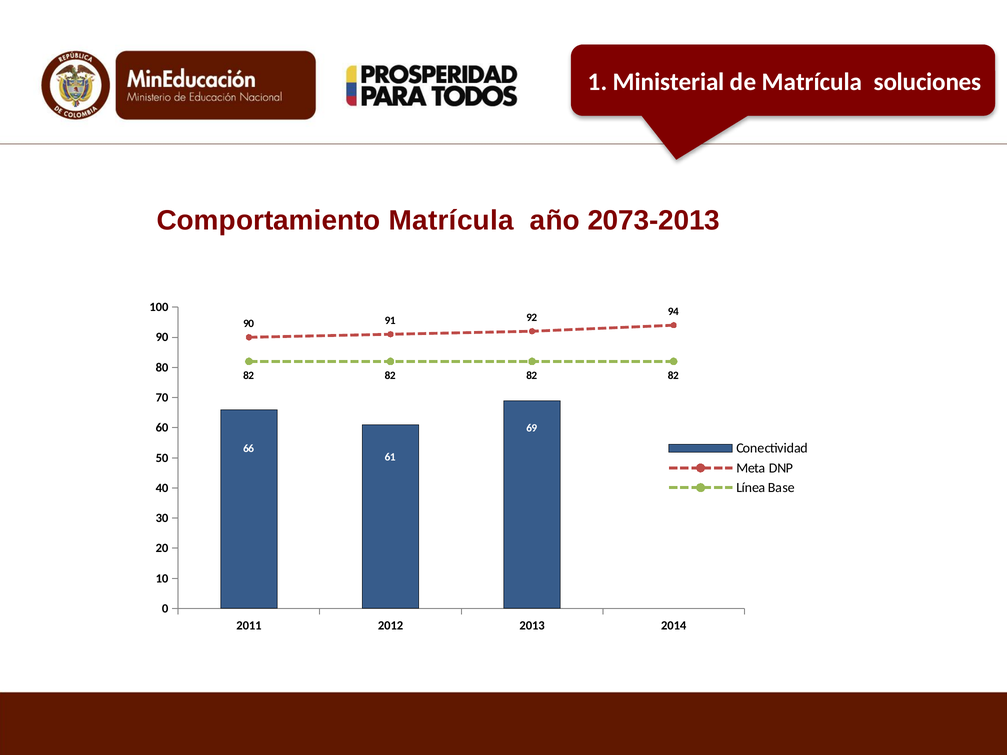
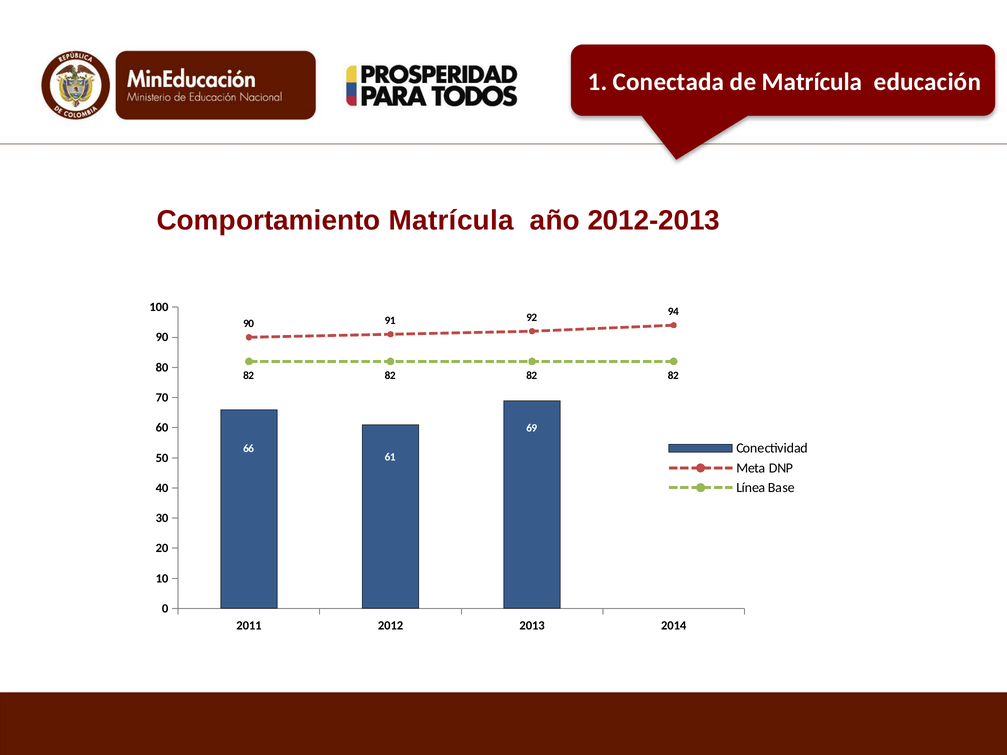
Ministerial: Ministerial -> Conectada
soluciones: soluciones -> educación
2073-2013: 2073-2013 -> 2012-2013
